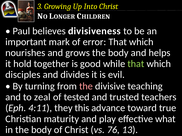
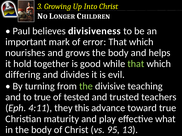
disciples: disciples -> differing
the at (86, 87) colour: pink -> light green
to zeal: zeal -> true
76: 76 -> 95
